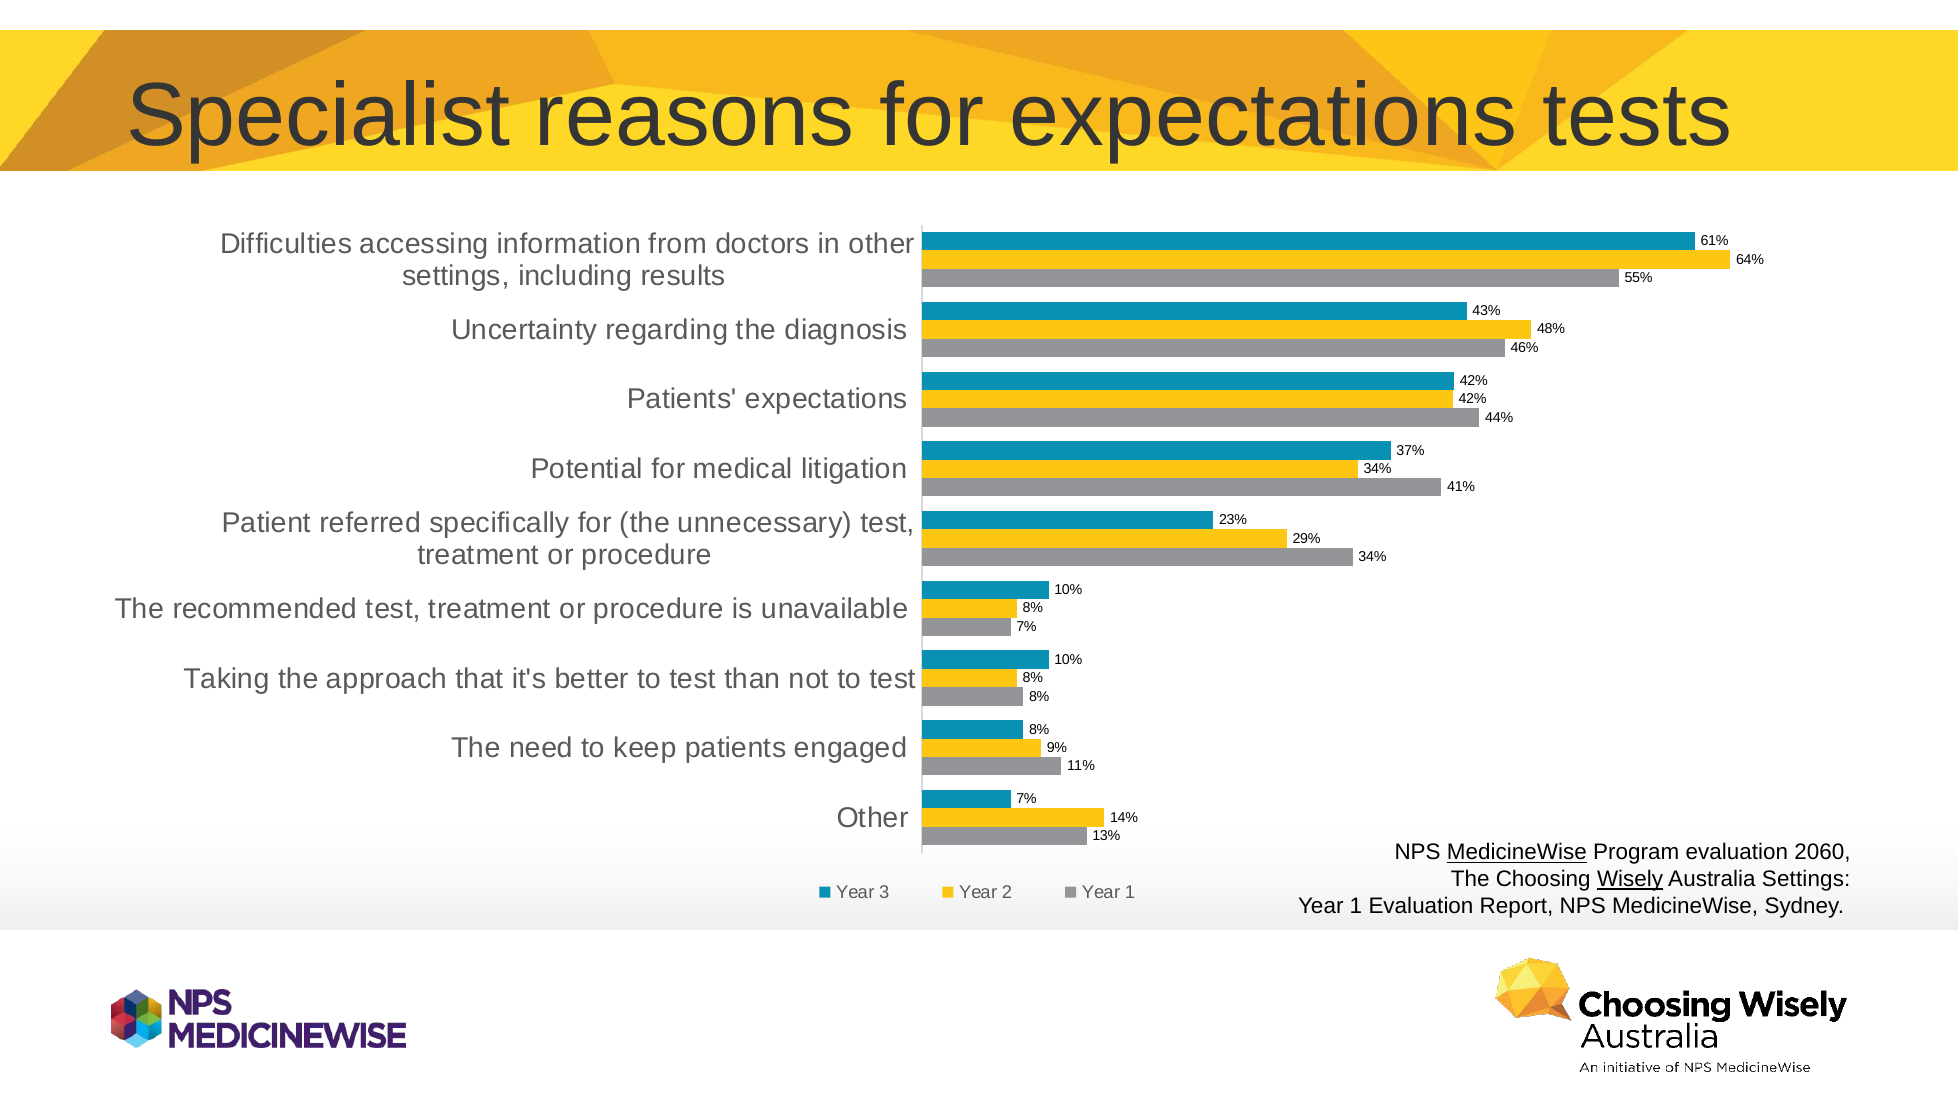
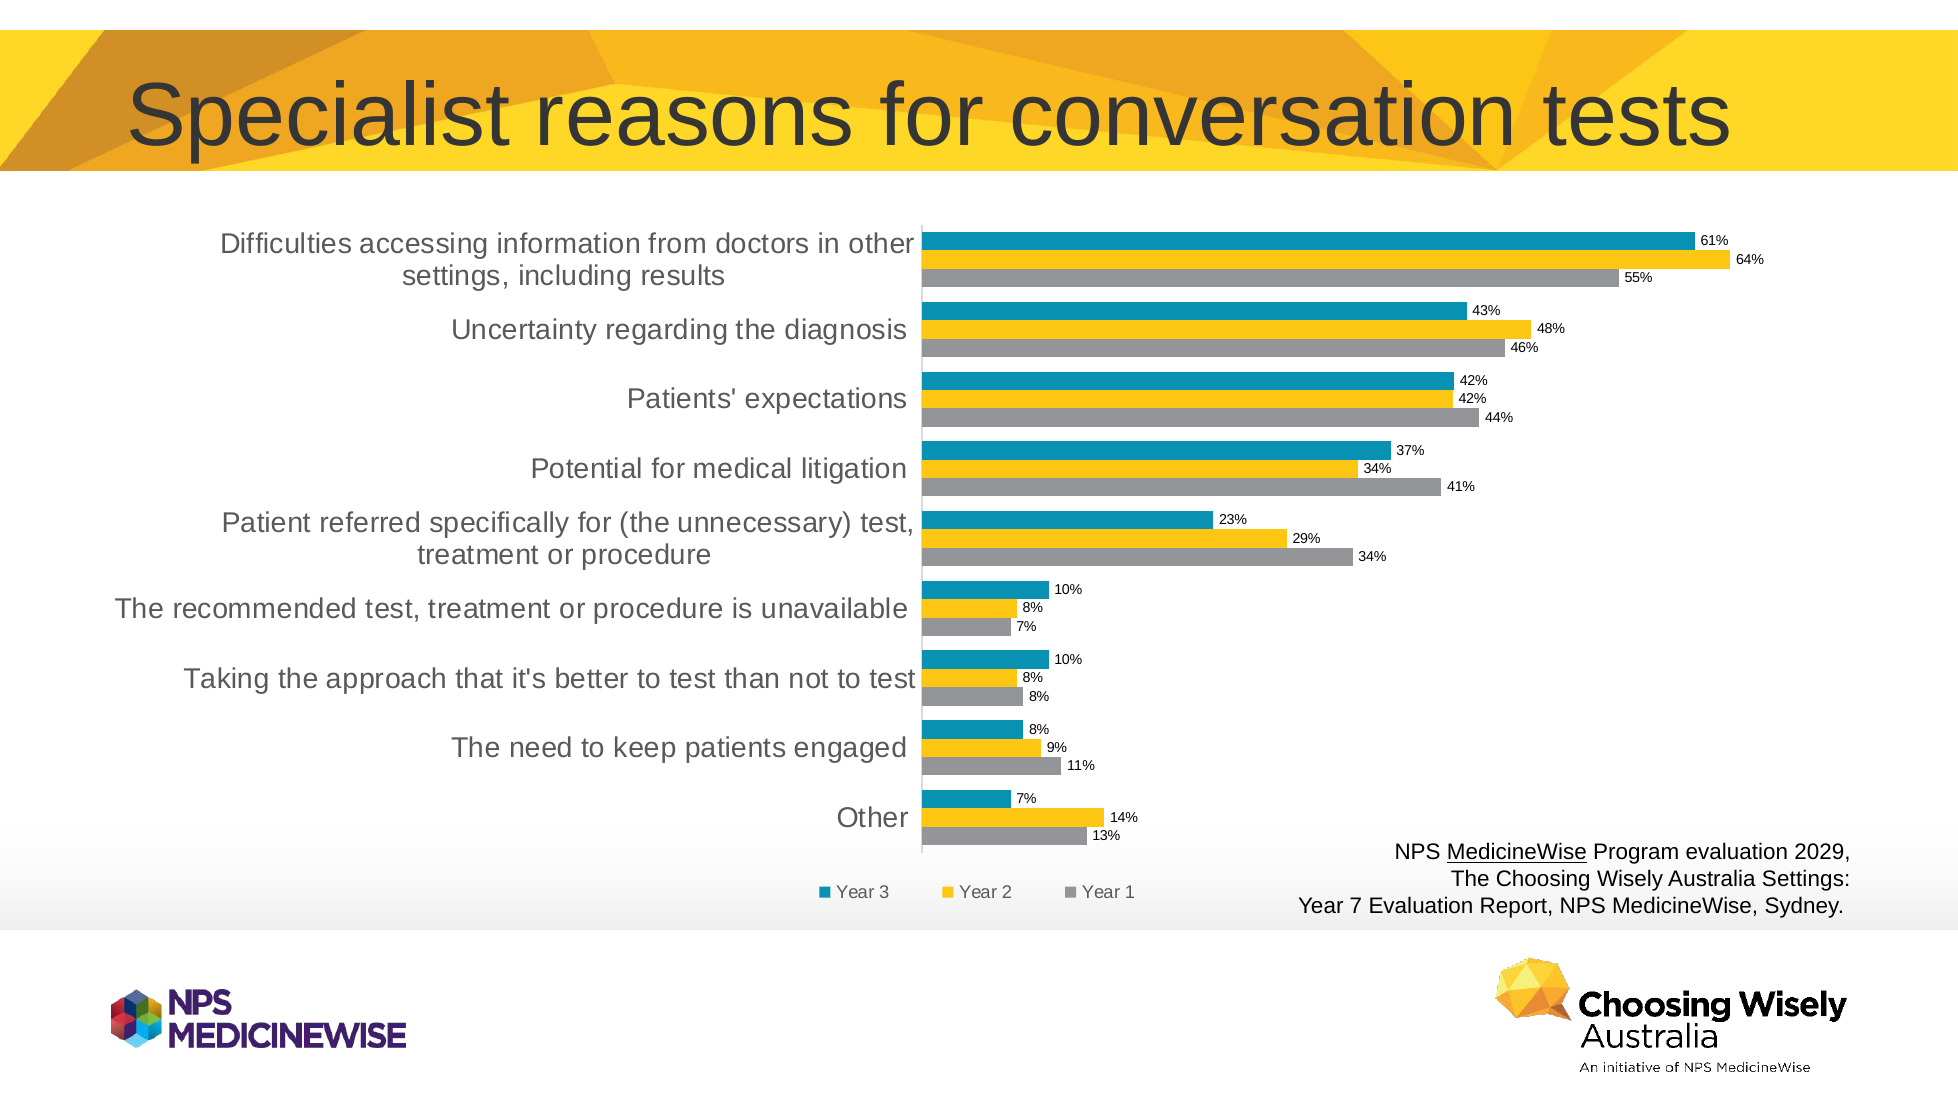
for expectations: expectations -> conversation
2060: 2060 -> 2029
Wisely underline: present -> none
1 at (1356, 907): 1 -> 7
